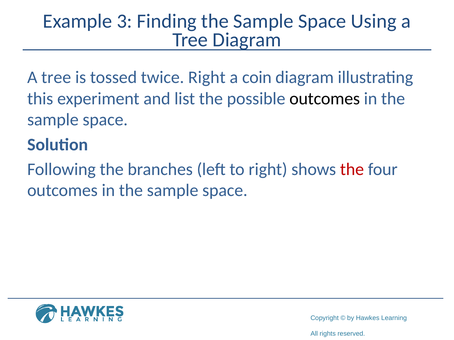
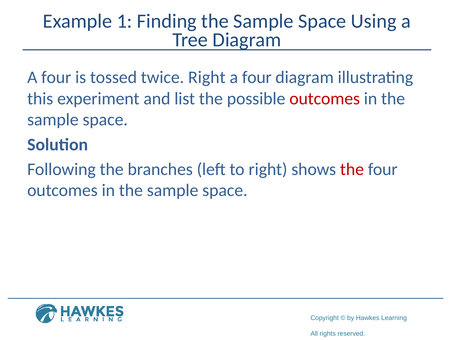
3: 3 -> 1
tree at (56, 78): tree -> four
coin at (257, 78): coin -> four
outcomes at (325, 99) colour: black -> red
